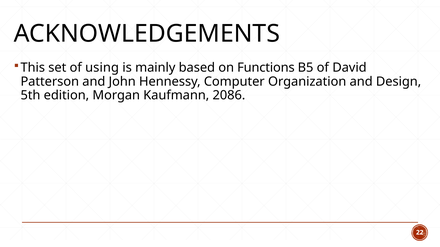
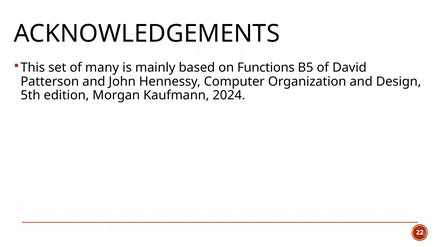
using: using -> many
2086: 2086 -> 2024
